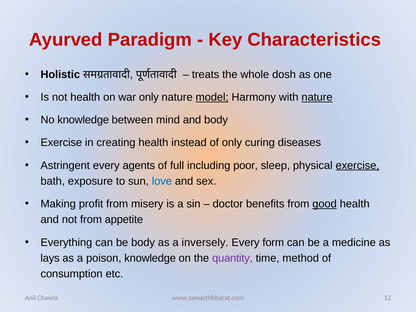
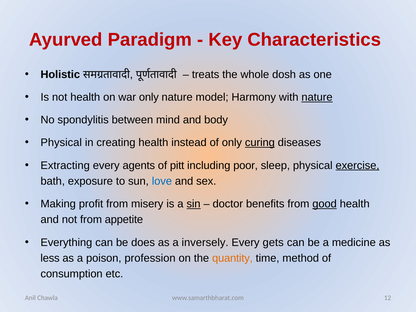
model underline: present -> none
No knowledge: knowledge -> spondylitis
Exercise at (61, 143): Exercise -> Physical
curing underline: none -> present
Astringent: Astringent -> Extracting
full: full -> pitt
sin underline: none -> present
be body: body -> does
form: form -> gets
lays: lays -> less
poison knowledge: knowledge -> profession
quantity colour: purple -> orange
